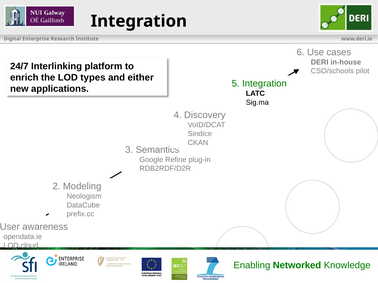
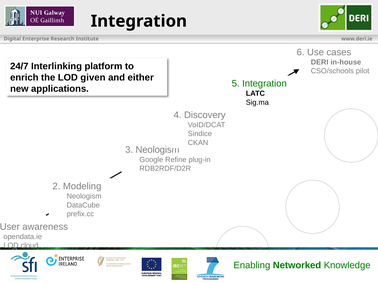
types: types -> given
3 Semantics: Semantics -> Neologism
